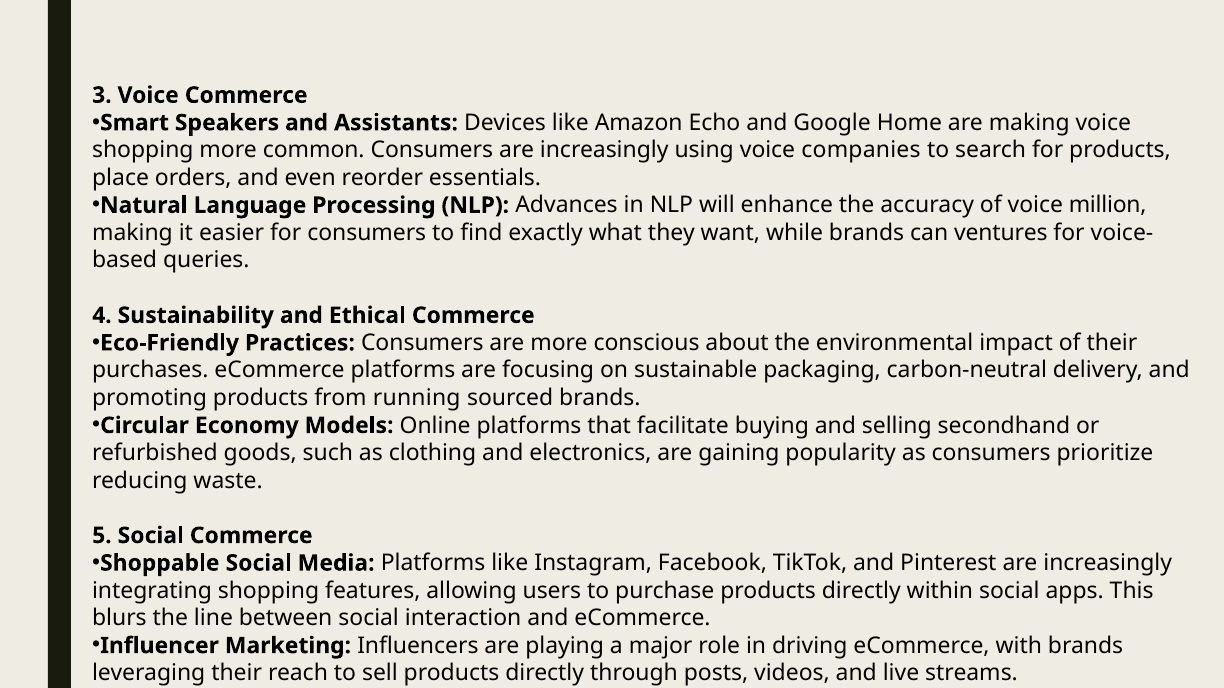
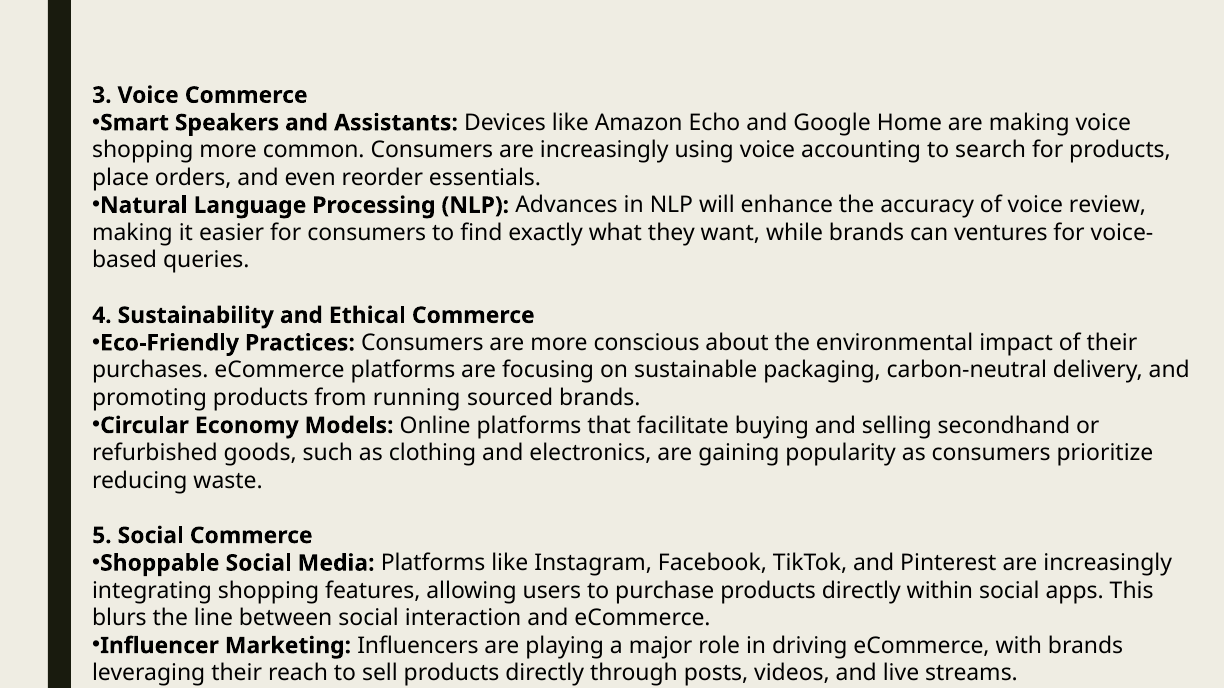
companies: companies -> accounting
million: million -> review
